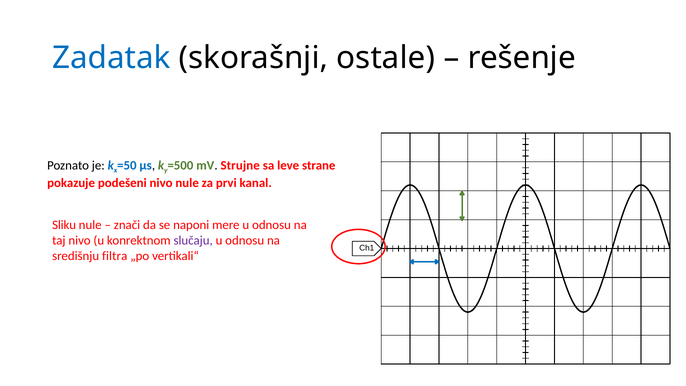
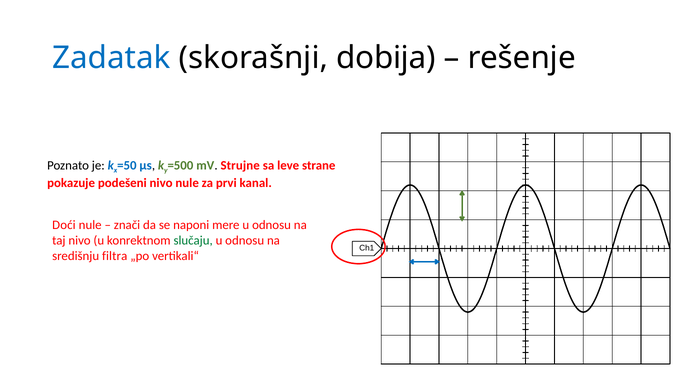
ostale: ostale -> dobija
Sliku: Sliku -> Doći
slučaju colour: purple -> green
